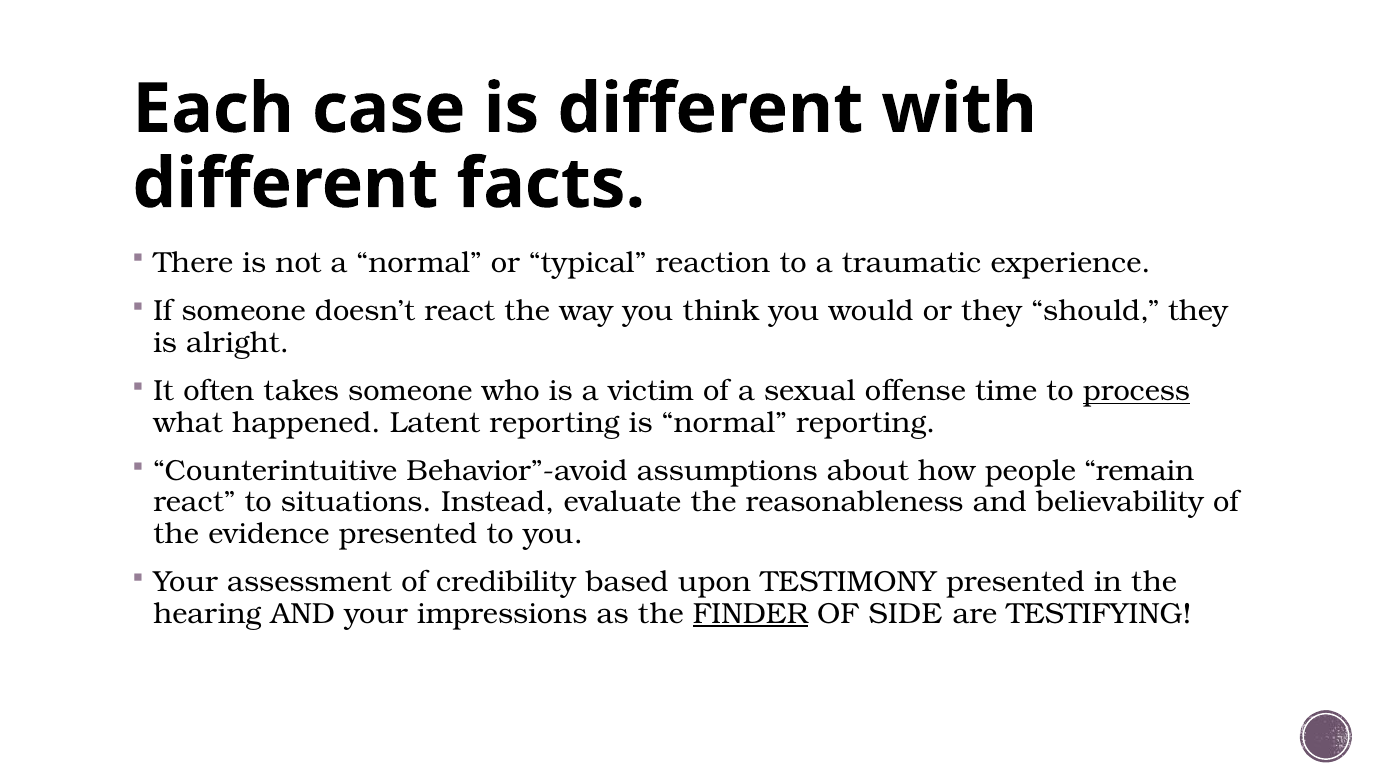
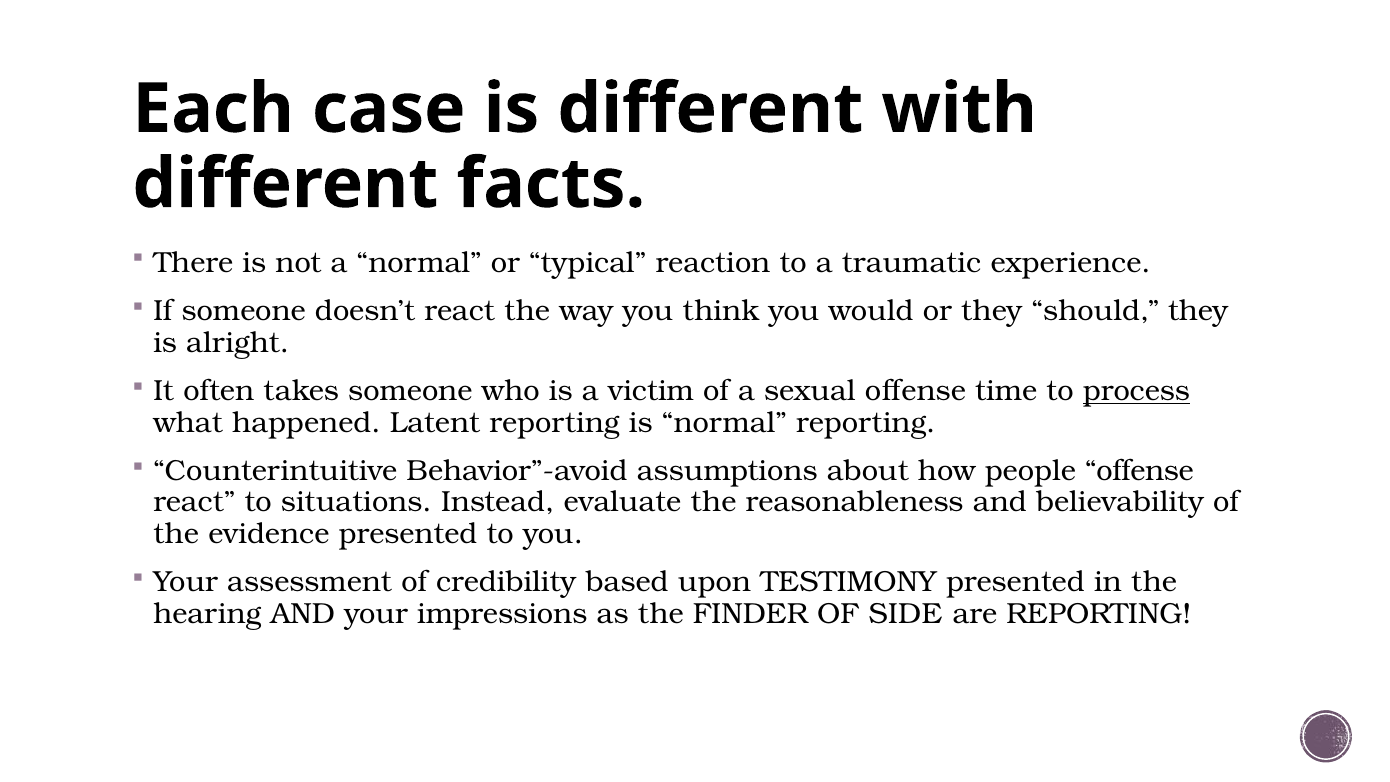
people remain: remain -> offense
FINDER underline: present -> none
are TESTIFYING: TESTIFYING -> REPORTING
